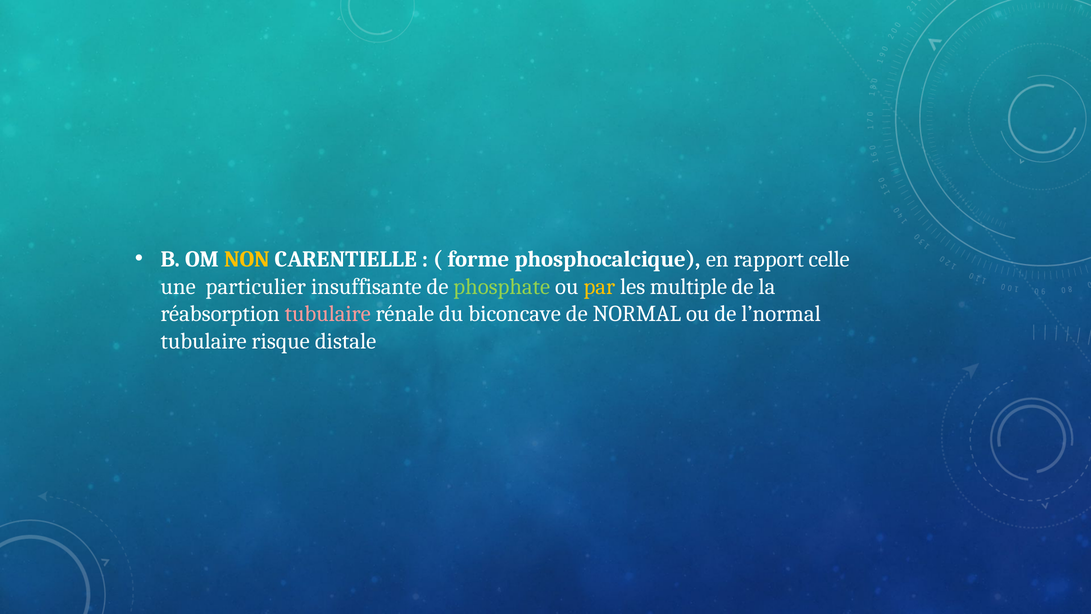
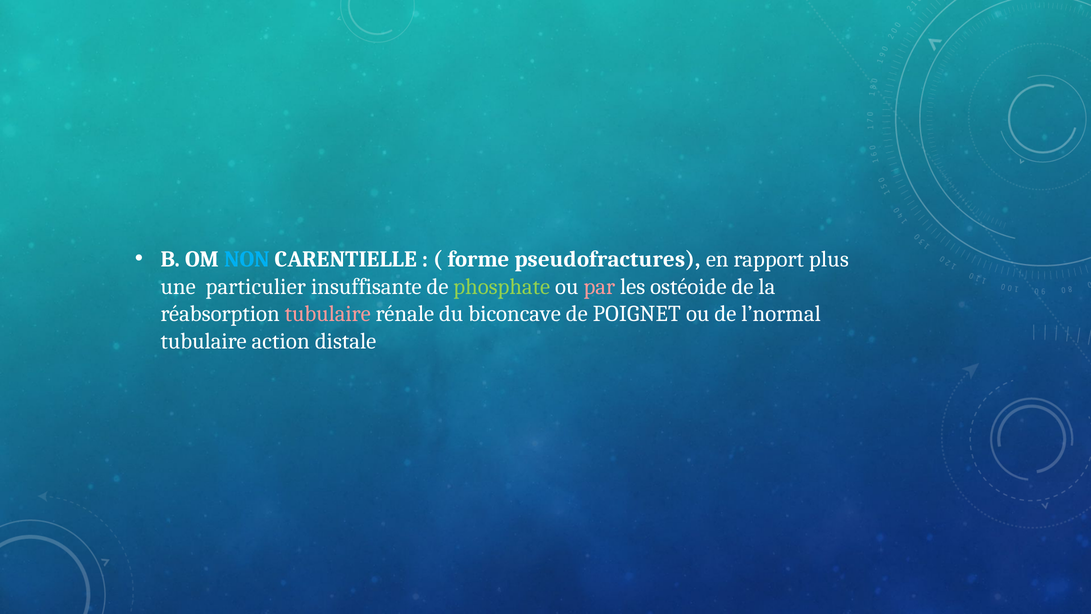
NON colour: yellow -> light blue
phosphocalcique: phosphocalcique -> pseudofractures
celle: celle -> plus
par colour: yellow -> pink
multiple: multiple -> ostéoide
NORMAL: NORMAL -> POIGNET
risque: risque -> action
